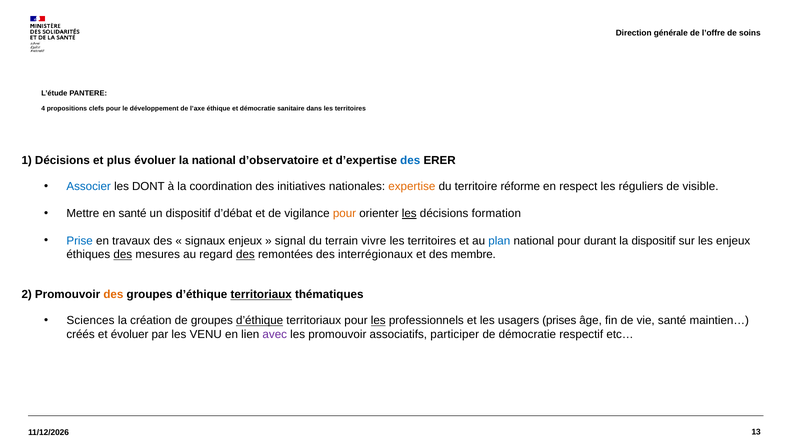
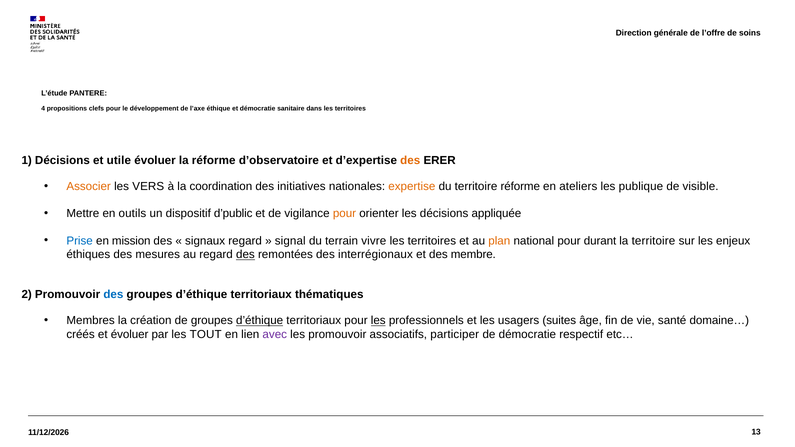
plus: plus -> utile
la national: national -> réforme
des at (410, 160) colour: blue -> orange
Associer colour: blue -> orange
DONT: DONT -> VERS
respect: respect -> ateliers
réguliers: réguliers -> publique
en santé: santé -> outils
d’débat: d’débat -> d’public
les at (409, 214) underline: present -> none
formation: formation -> appliquée
travaux: travaux -> mission
signaux enjeux: enjeux -> regard
plan colour: blue -> orange
la dispositif: dispositif -> territoire
des at (123, 255) underline: present -> none
des at (113, 295) colour: orange -> blue
territoriaux at (261, 295) underline: present -> none
Sciences: Sciences -> Membres
prises: prises -> suites
maintien…: maintien… -> domaine…
VENU: VENU -> TOUT
